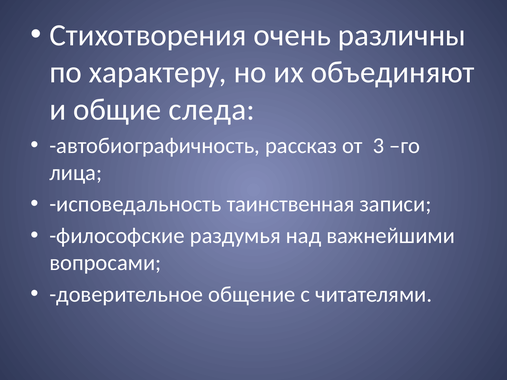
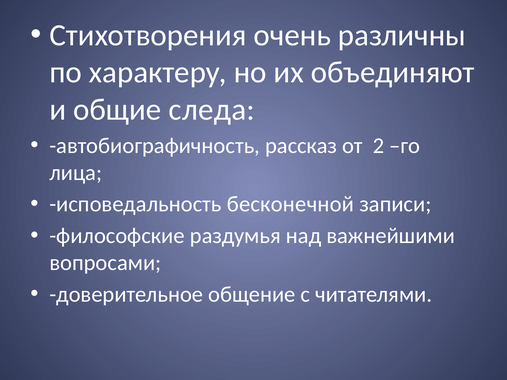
3: 3 -> 2
таинственная: таинственная -> бесконечной
